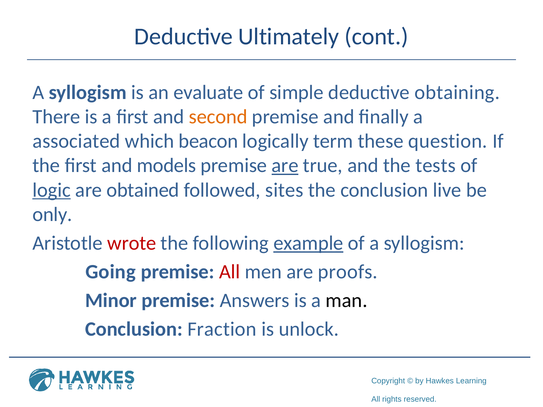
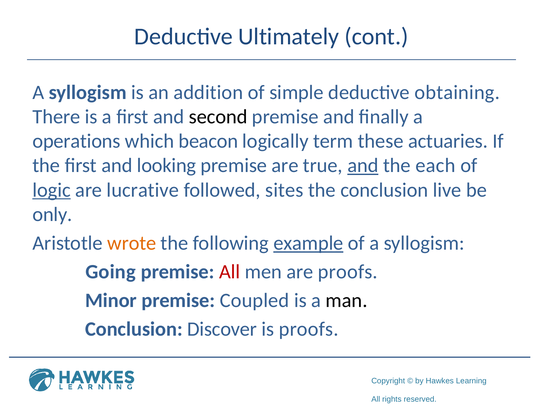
evaluate: evaluate -> addition
second colour: orange -> black
associated: associated -> operations
question: question -> actuaries
models: models -> looking
are at (285, 166) underline: present -> none
and at (363, 166) underline: none -> present
tests: tests -> each
obtained: obtained -> lucrative
wrote colour: red -> orange
Answers: Answers -> Coupled
Fraction: Fraction -> Discover
is unlock: unlock -> proofs
